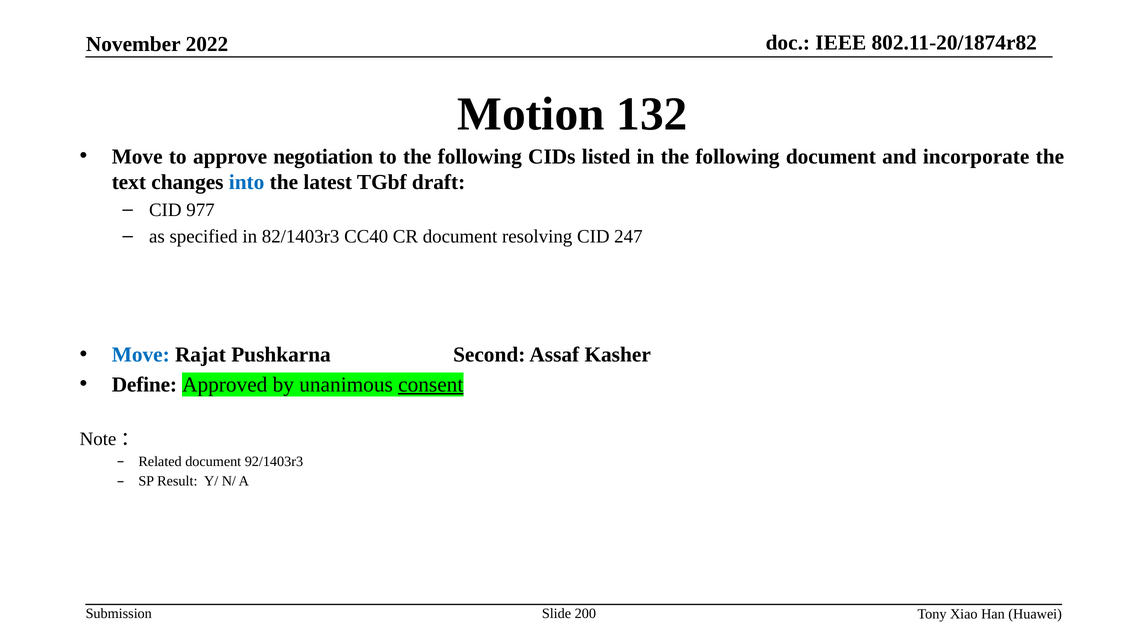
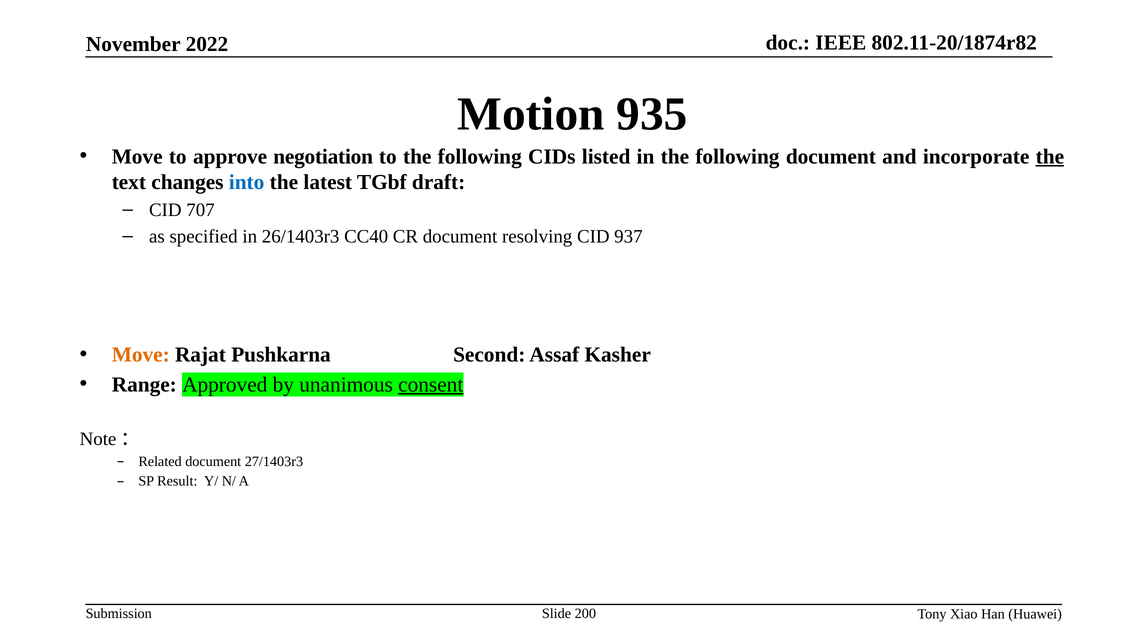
132: 132 -> 935
the at (1050, 157) underline: none -> present
977: 977 -> 707
82/1403r3: 82/1403r3 -> 26/1403r3
247: 247 -> 937
Move at (141, 355) colour: blue -> orange
Define: Define -> Range
92/1403r3: 92/1403r3 -> 27/1403r3
